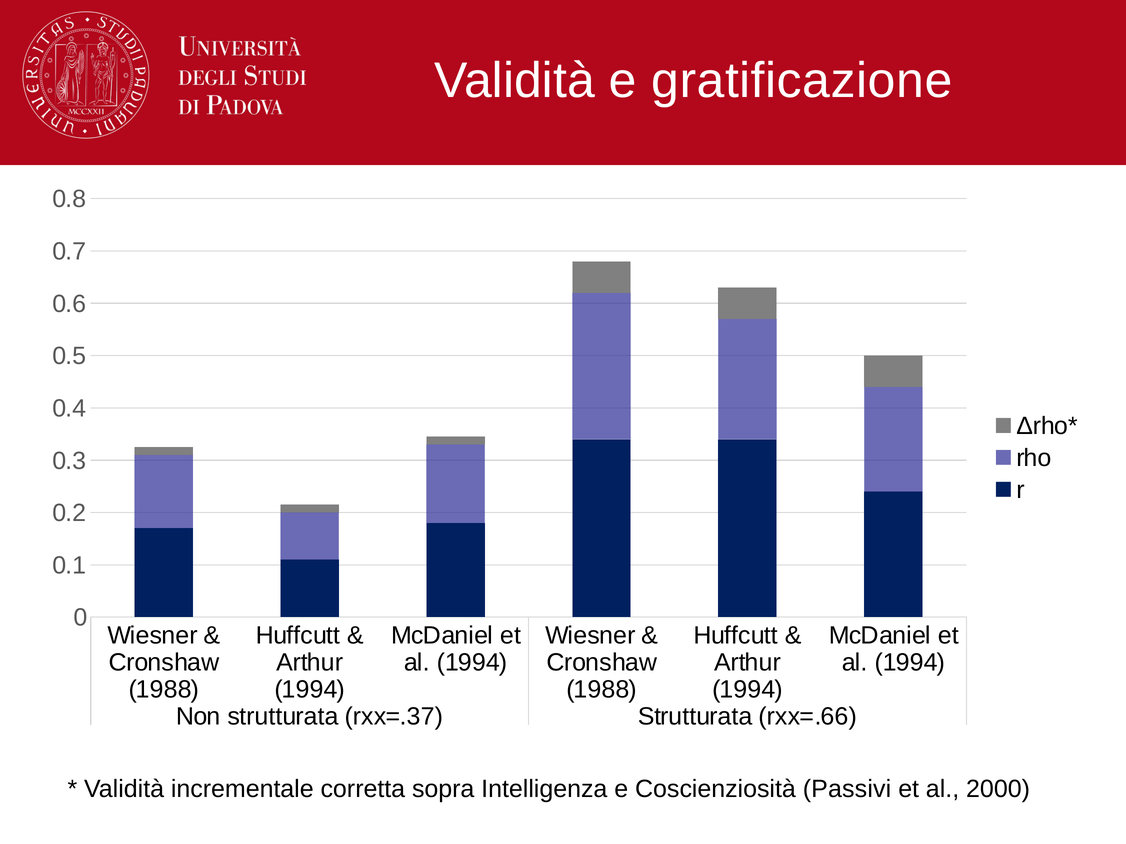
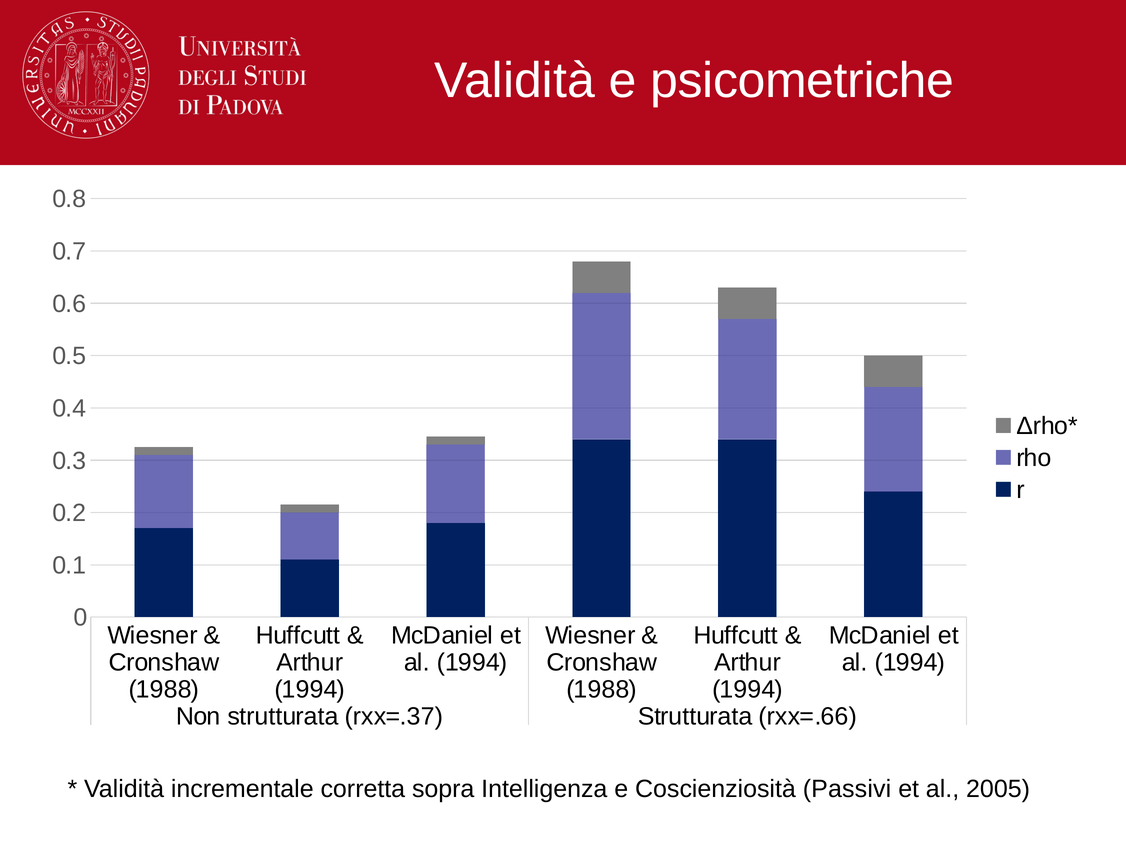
gratificazione: gratificazione -> psicometriche
2000: 2000 -> 2005
